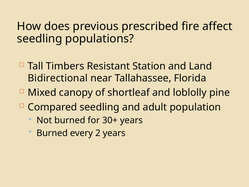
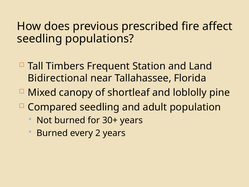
Resistant: Resistant -> Frequent
